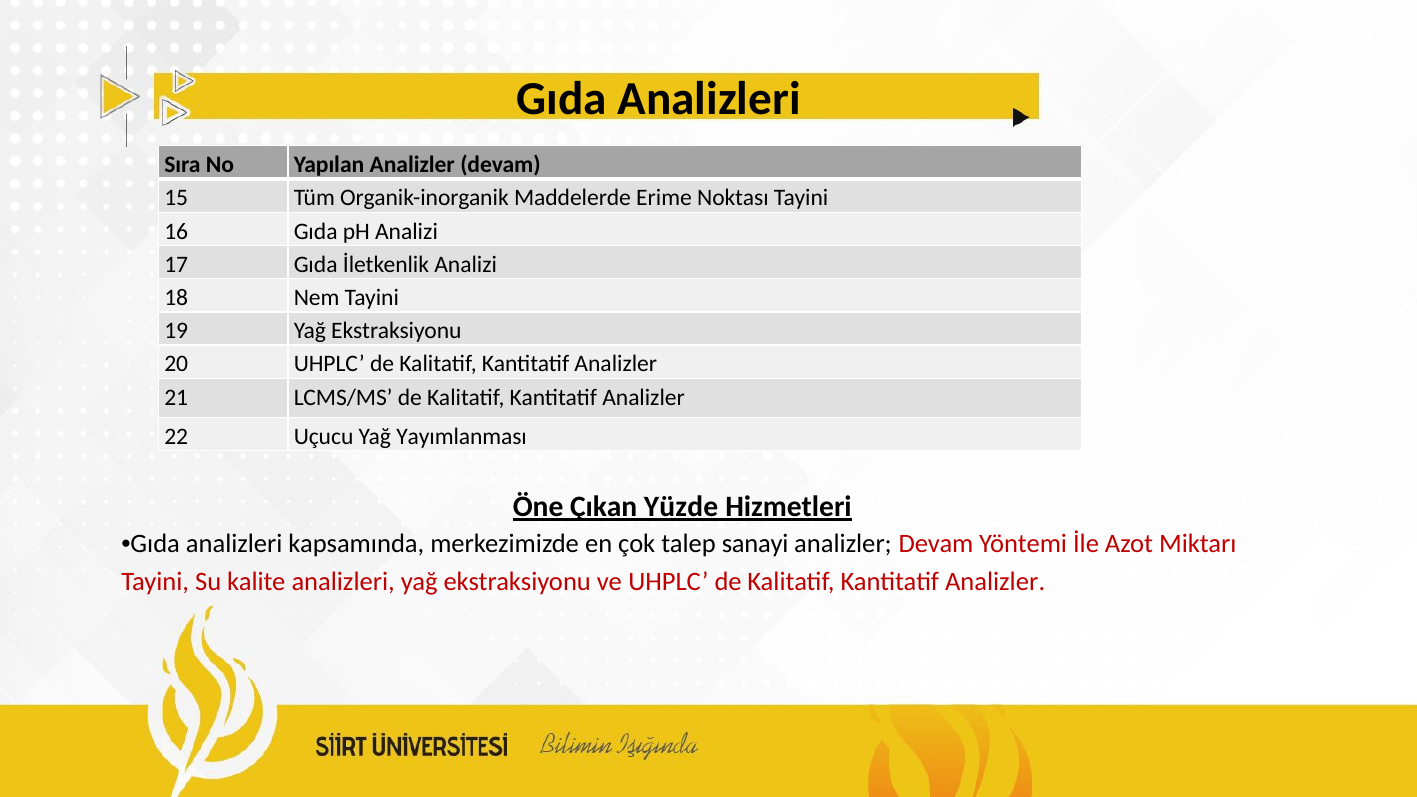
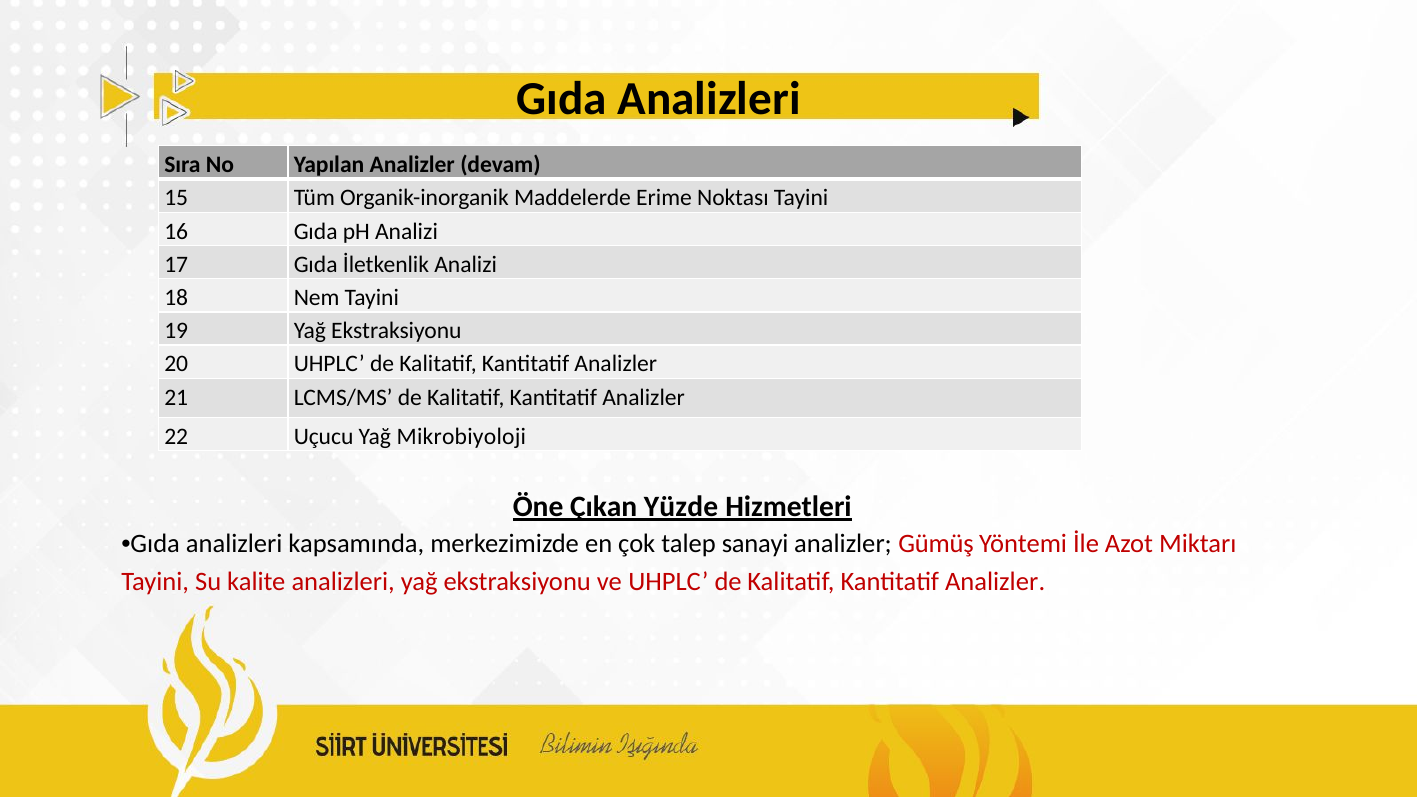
Yayımlanması: Yayımlanması -> Mikrobiyoloji
Devam at (936, 544): Devam -> Gümüş
